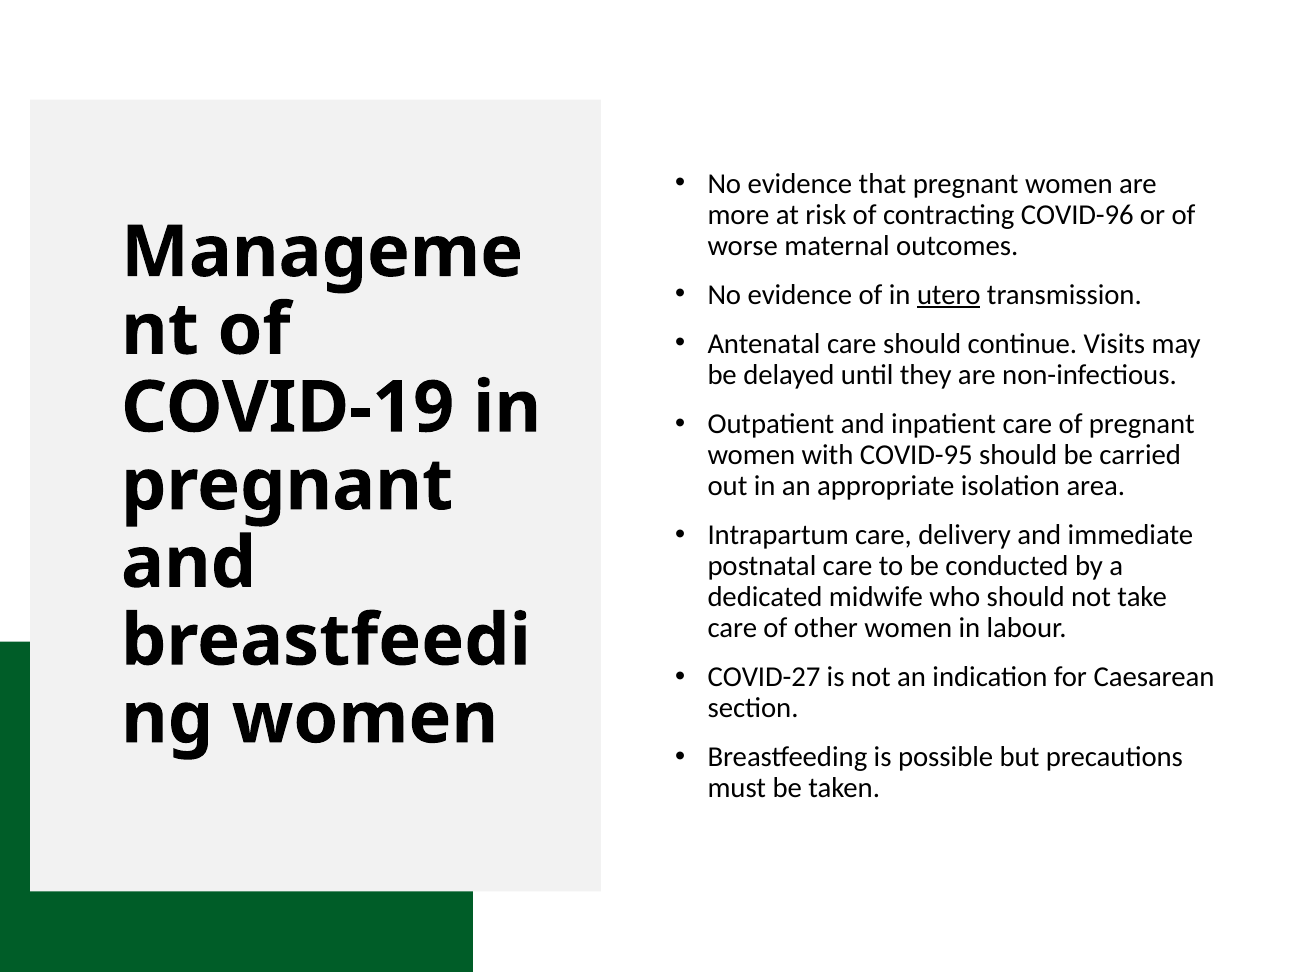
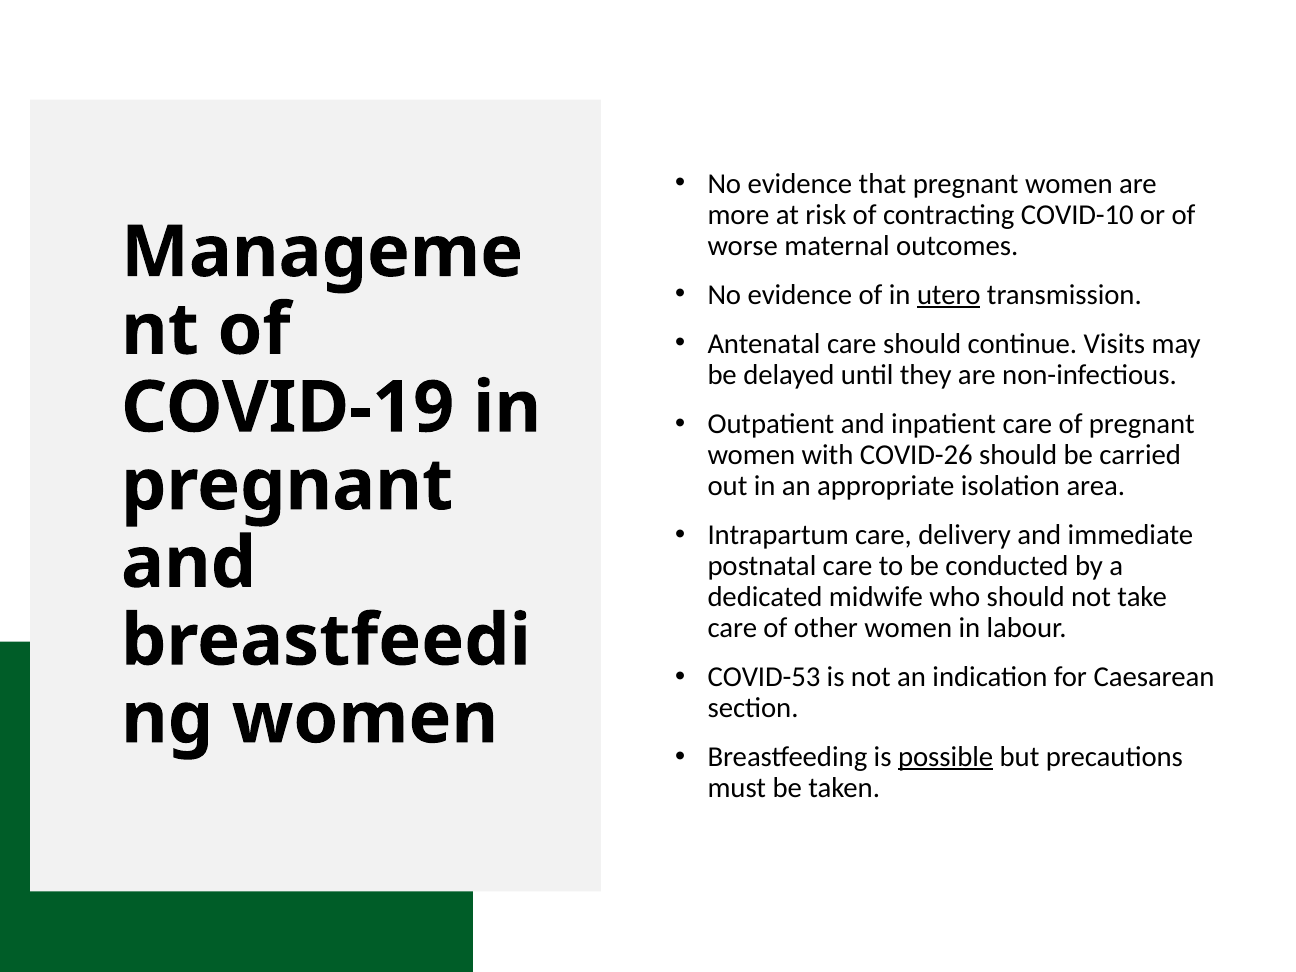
COVID-96: COVID-96 -> COVID-10
COVID-95: COVID-95 -> COVID-26
COVID-27: COVID-27 -> COVID-53
possible underline: none -> present
